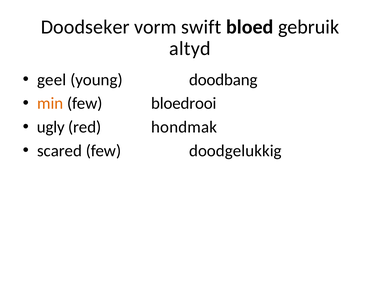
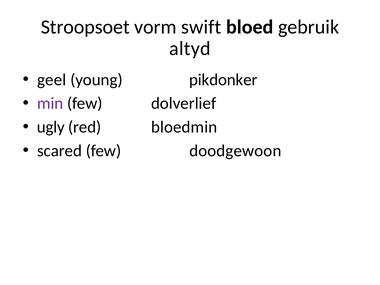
Doodseker: Doodseker -> Stroopsoet
doodbang: doodbang -> pikdonker
min colour: orange -> purple
bloedrooi: bloedrooi -> dolverlief
hondmak: hondmak -> bloedmin
doodgelukkig: doodgelukkig -> doodgewoon
